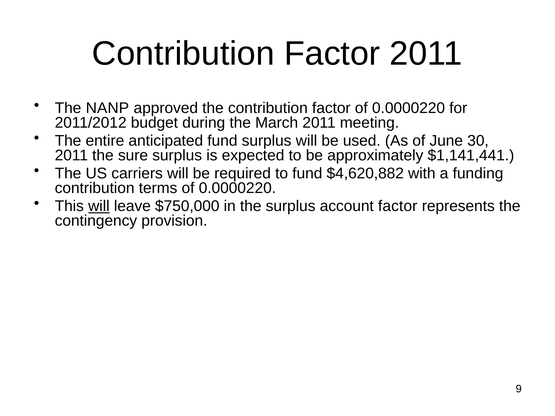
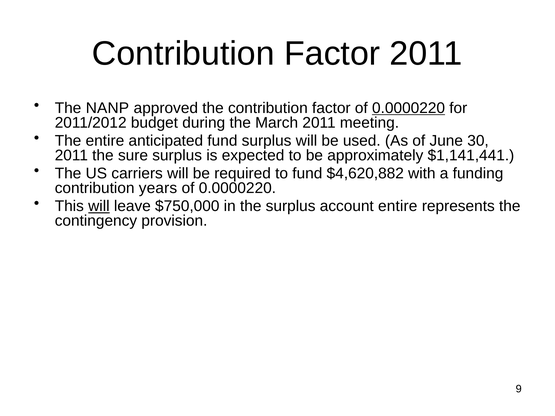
0.0000220 at (409, 108) underline: none -> present
terms: terms -> years
account factor: factor -> entire
